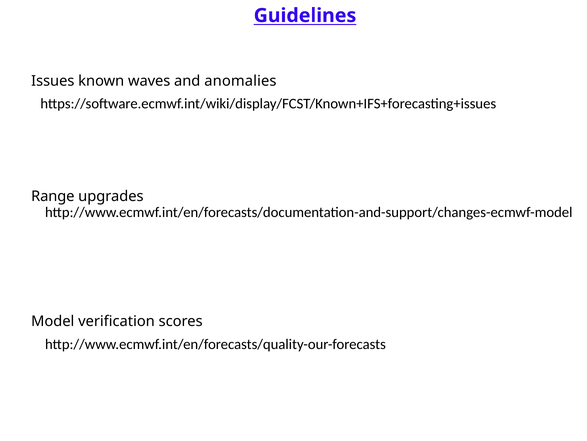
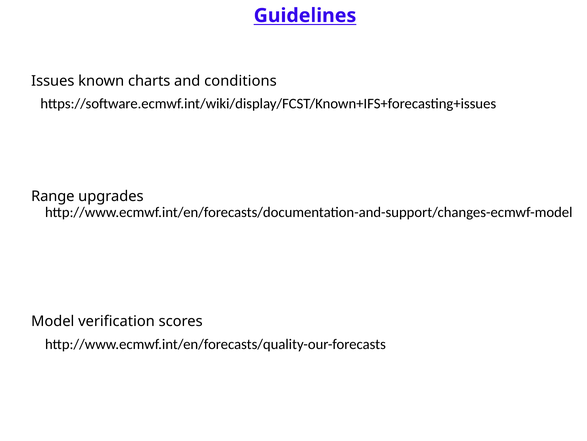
waves: waves -> charts
anomalies: anomalies -> conditions
